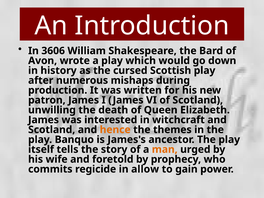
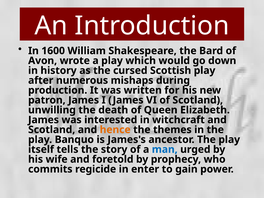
3606: 3606 -> 1600
man colour: orange -> blue
allow: allow -> enter
